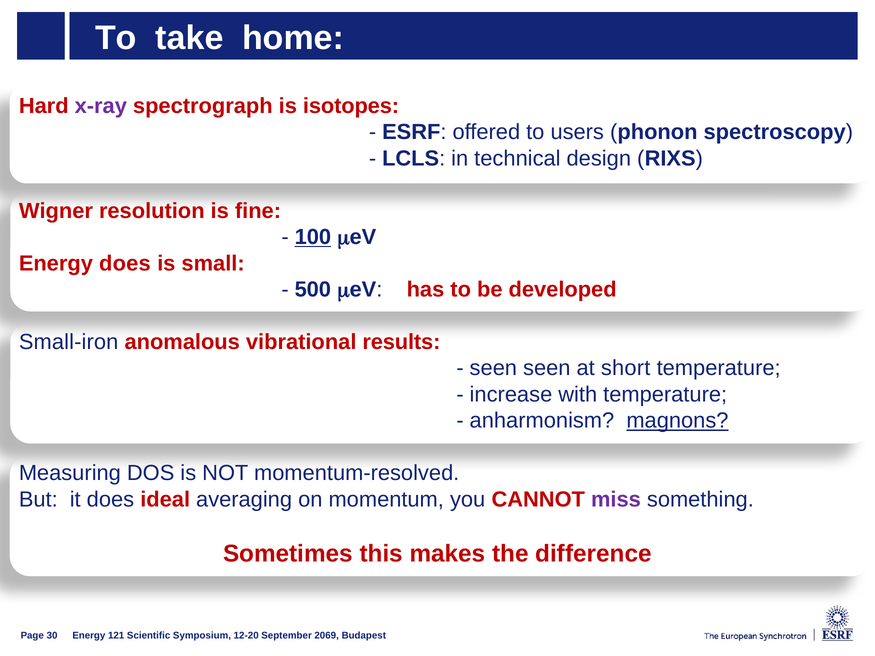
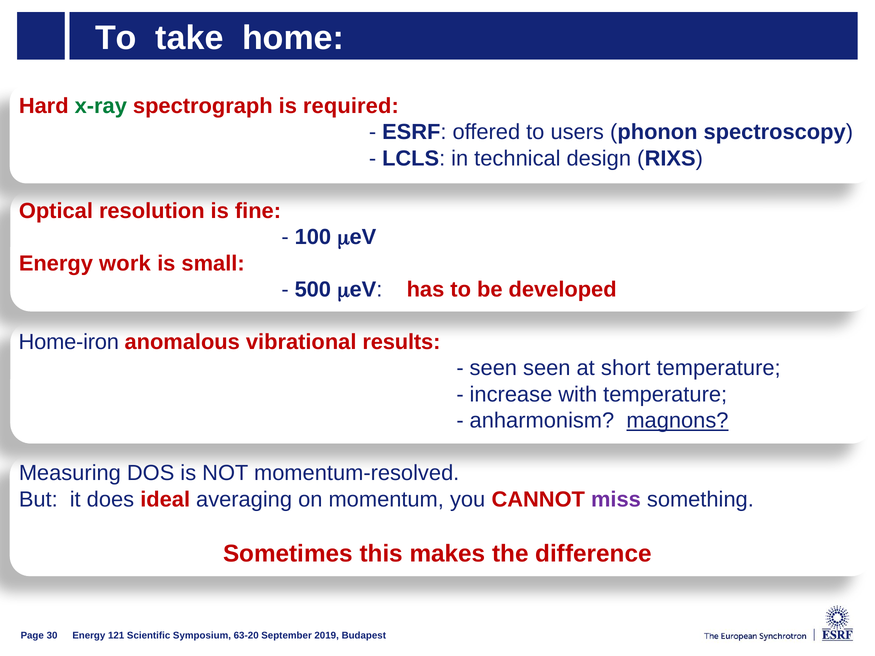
x-ray colour: purple -> green
isotopes: isotopes -> required
Wigner: Wigner -> Optical
100 underline: present -> none
Energy does: does -> work
Small-iron: Small-iron -> Home-iron
12-20: 12-20 -> 63-20
2069: 2069 -> 2019
